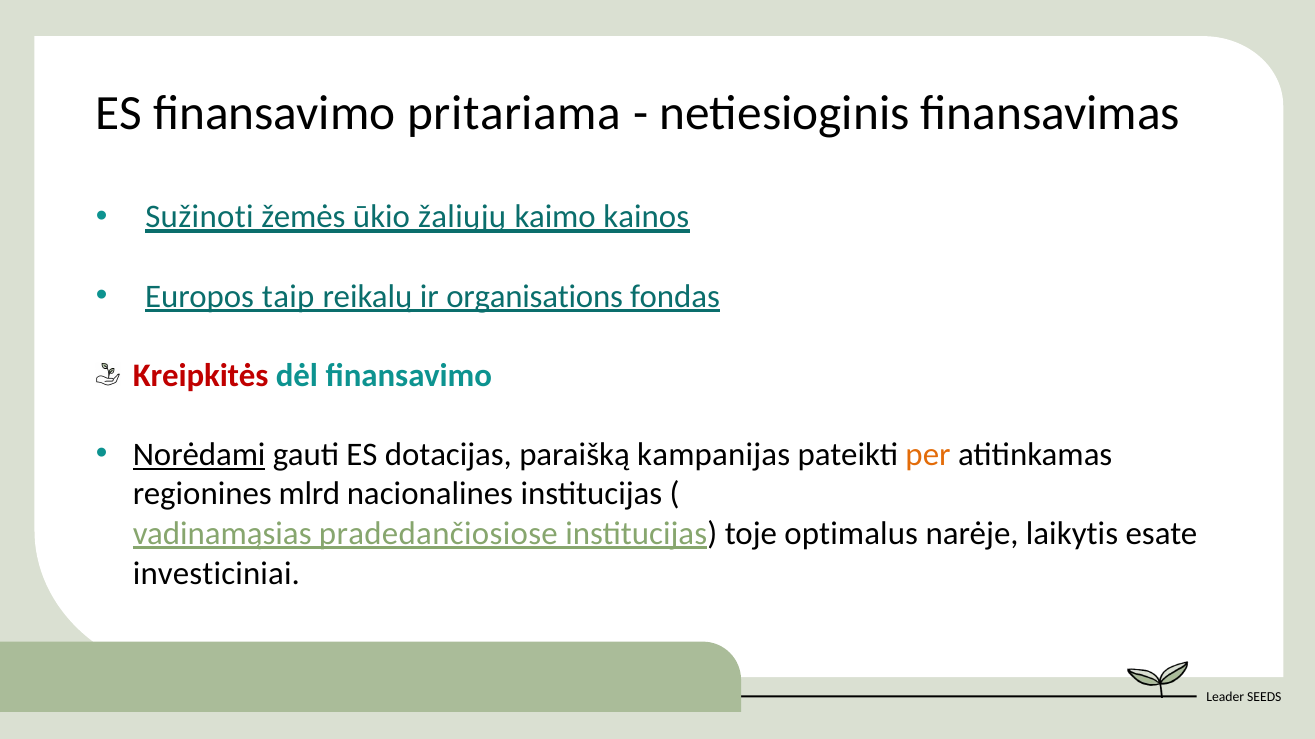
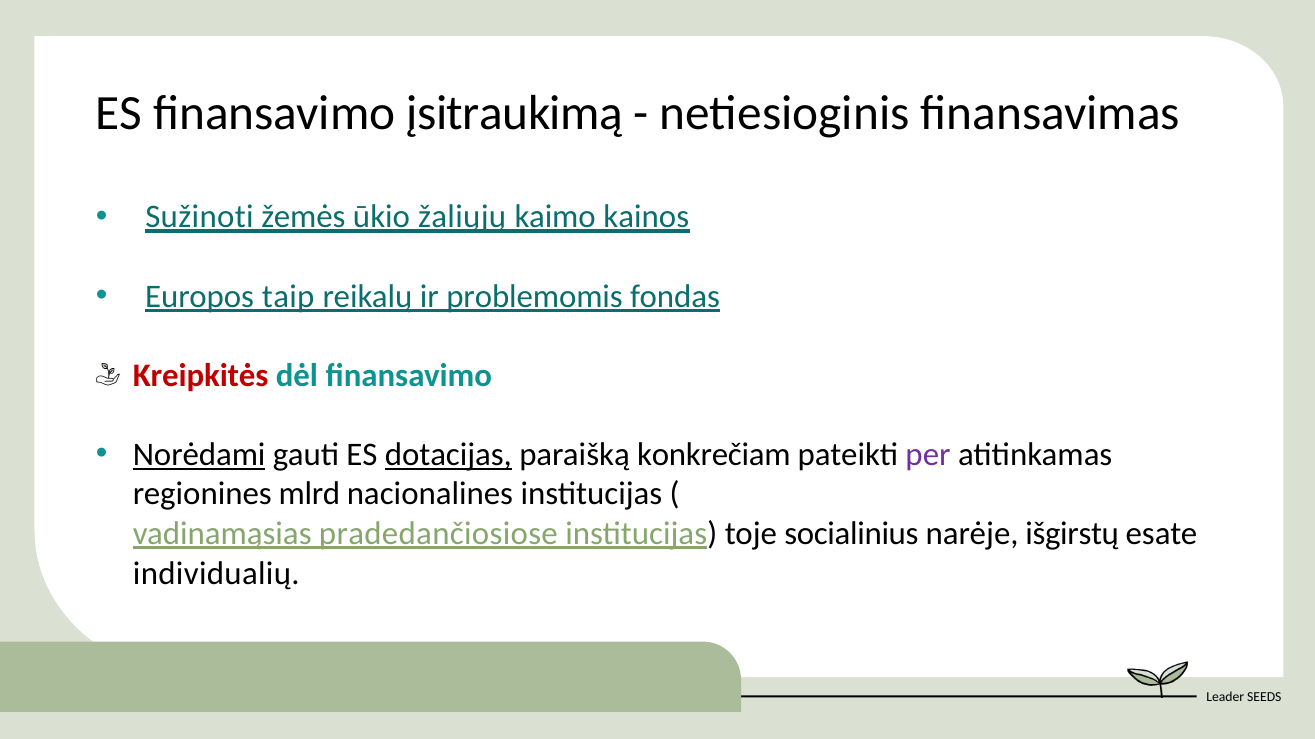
pritariama: pritariama -> įsitraukimą
organisations: organisations -> problemomis
dotacijas underline: none -> present
kampanijas: kampanijas -> konkrečiam
per colour: orange -> purple
optimalus: optimalus -> socialinius
laikytis: laikytis -> išgirstų
investiciniai: investiciniai -> individualių
